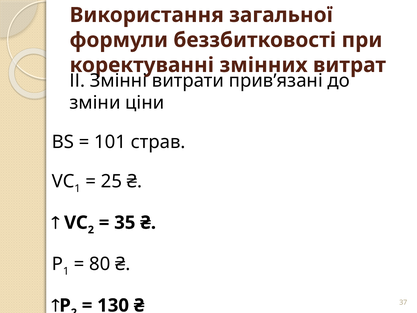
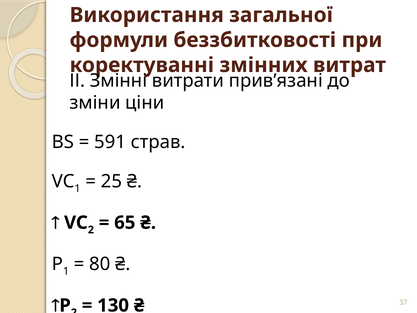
101: 101 -> 591
35: 35 -> 65
